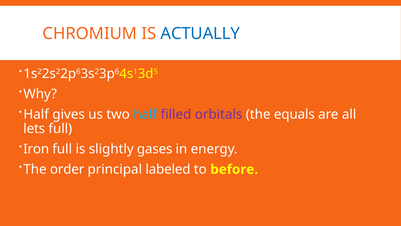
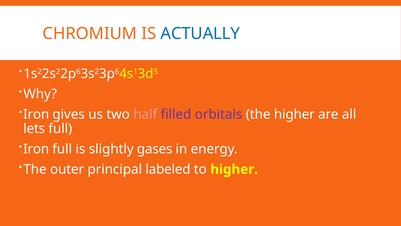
Half at (36, 114): Half -> Iron
half at (145, 114) colour: light blue -> pink
the equals: equals -> higher
order: order -> outer
to before: before -> higher
